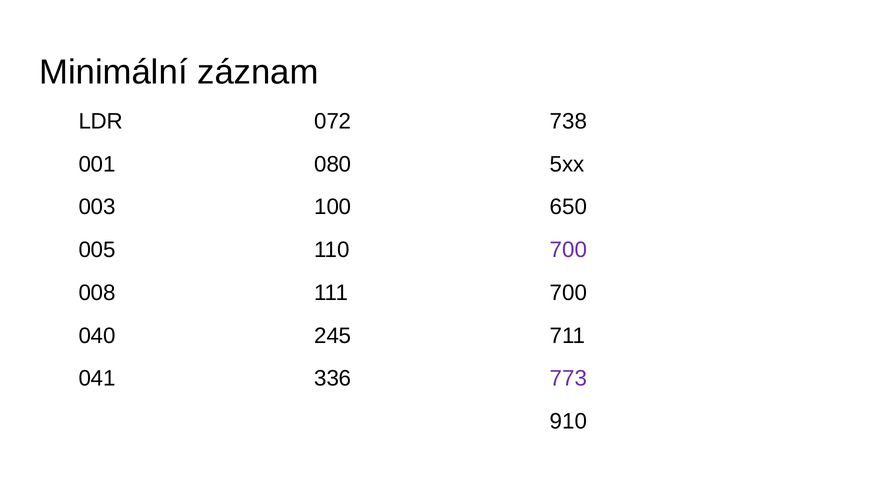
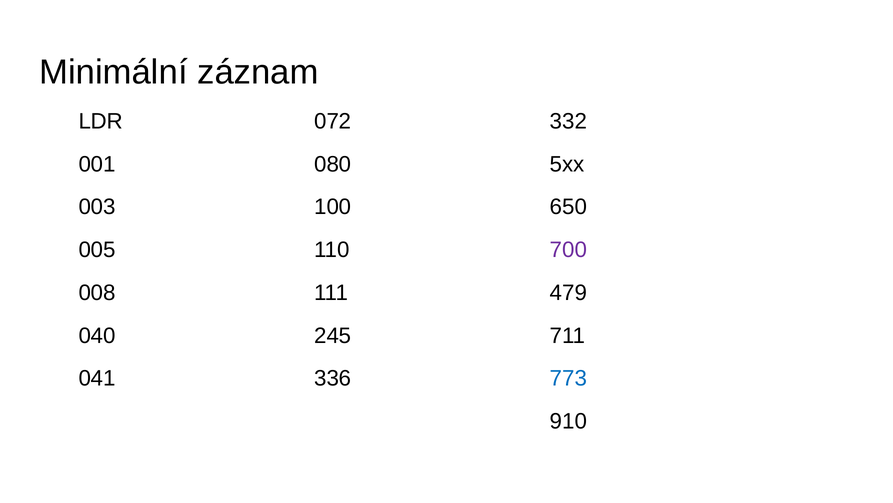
738: 738 -> 332
111 700: 700 -> 479
773 colour: purple -> blue
